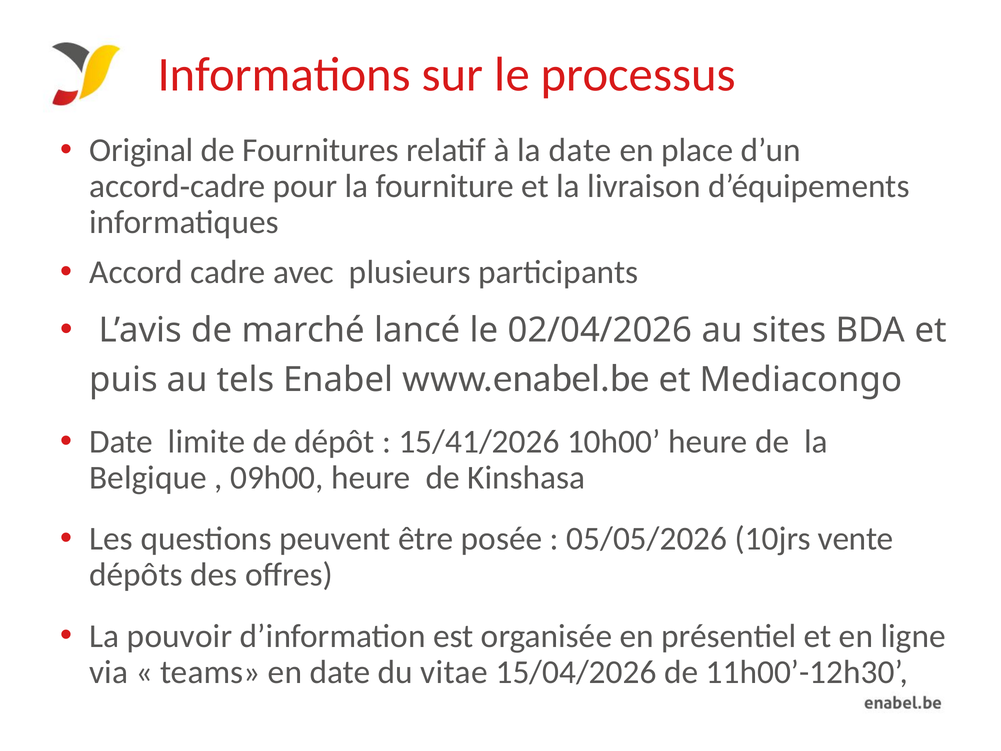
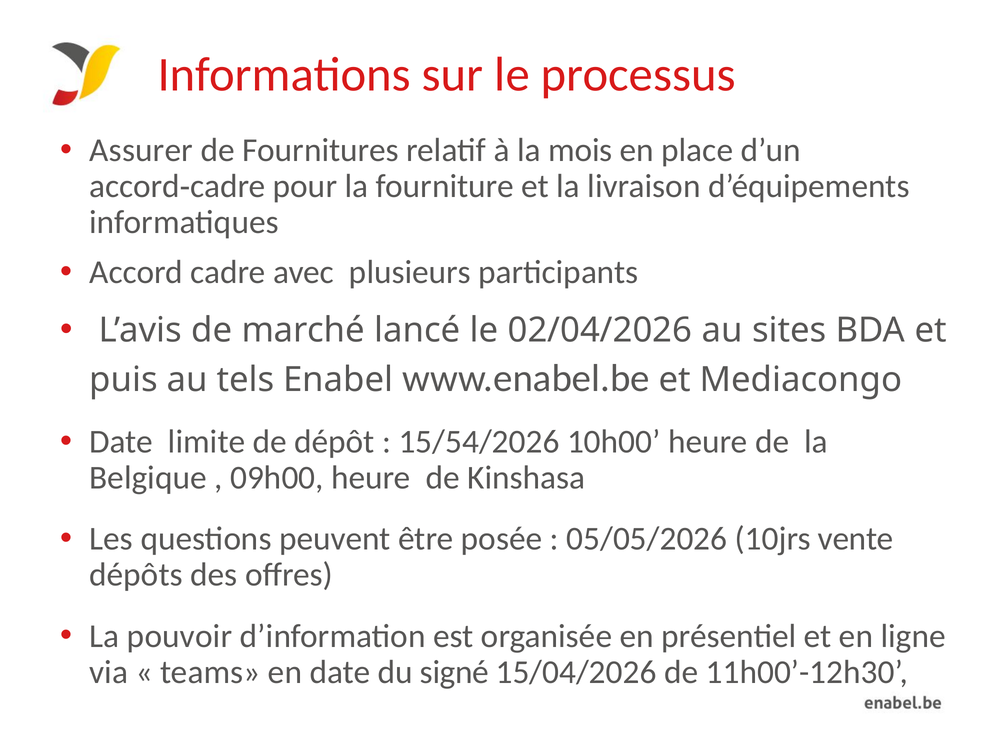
Original: Original -> Assurer
la date: date -> mois
15/41/2026: 15/41/2026 -> 15/54/2026
vitae: vitae -> signé
